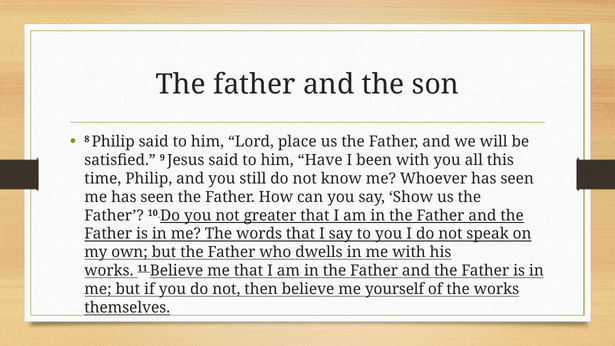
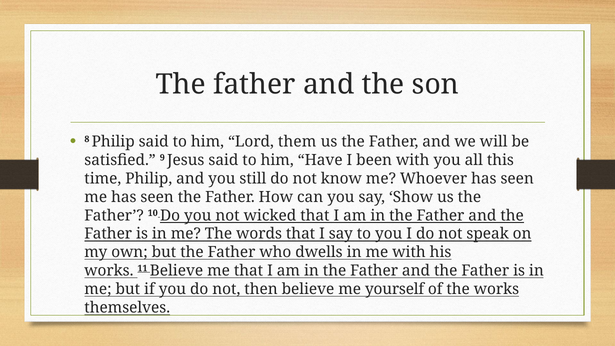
place: place -> them
greater: greater -> wicked
